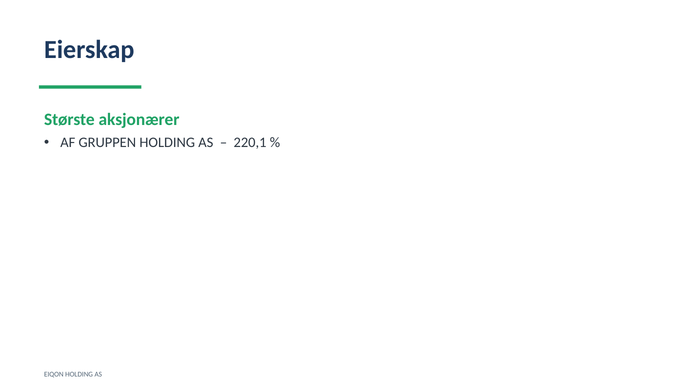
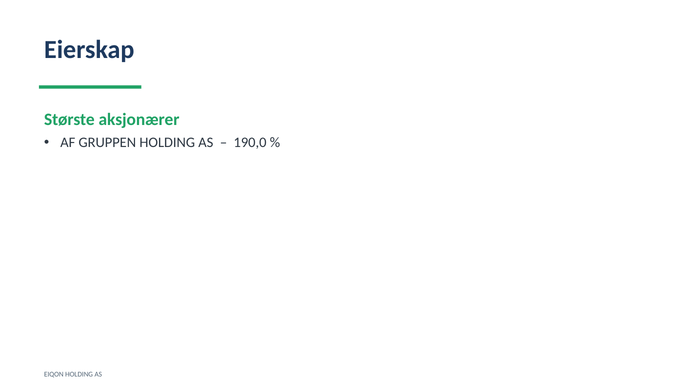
220,1: 220,1 -> 190,0
